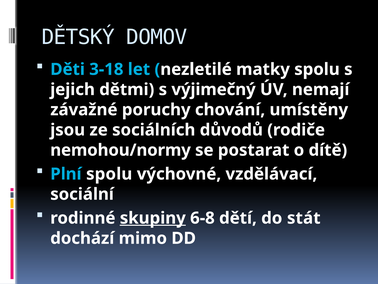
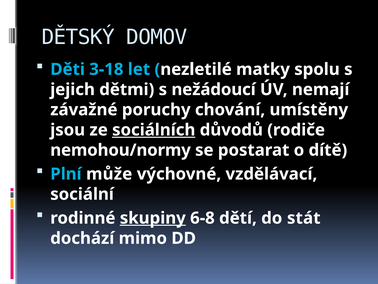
výjimečný: výjimečný -> nežádoucí
sociálních underline: none -> present
Plní spolu: spolu -> může
